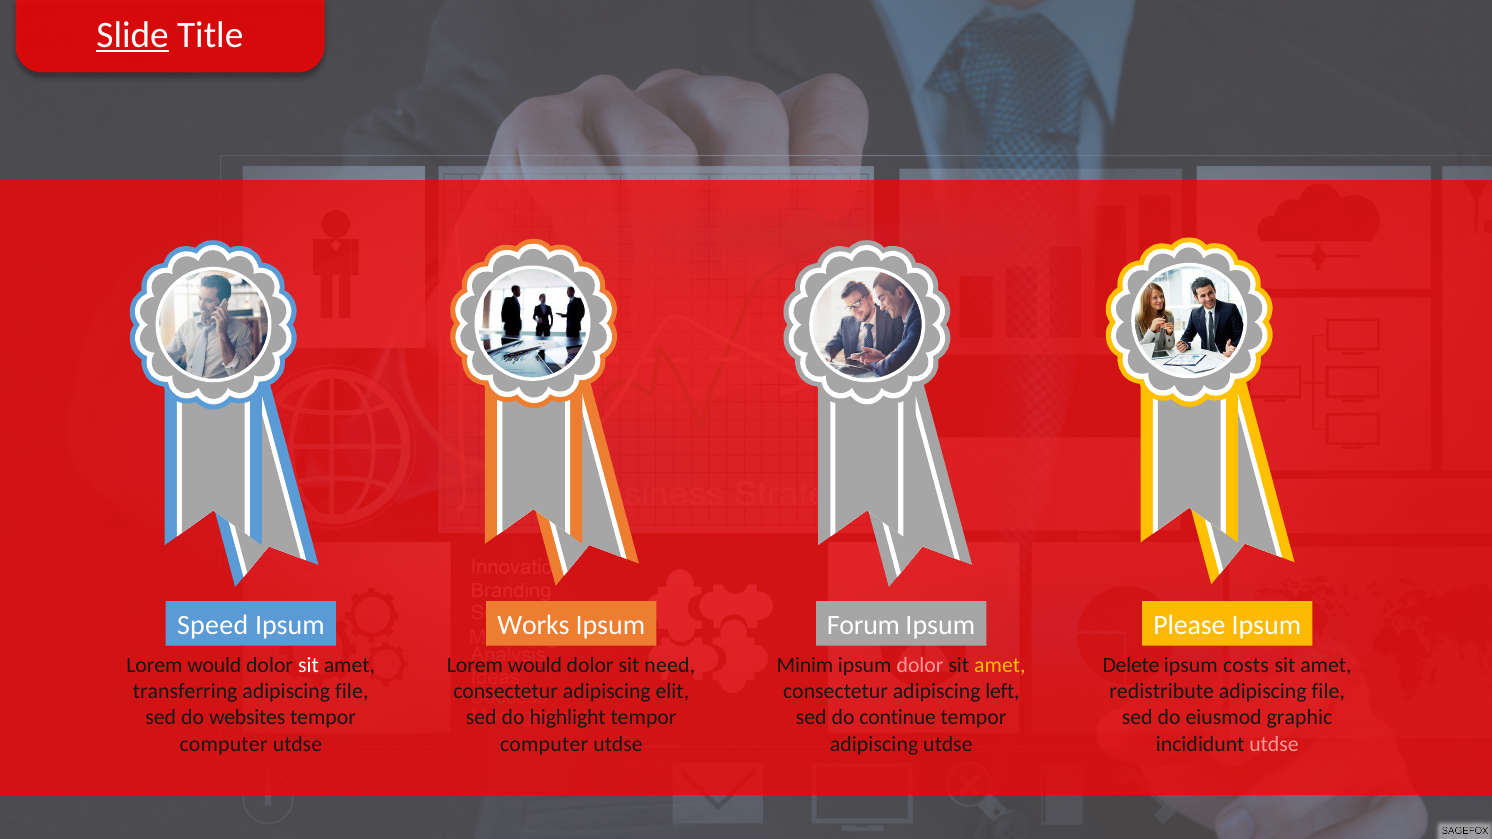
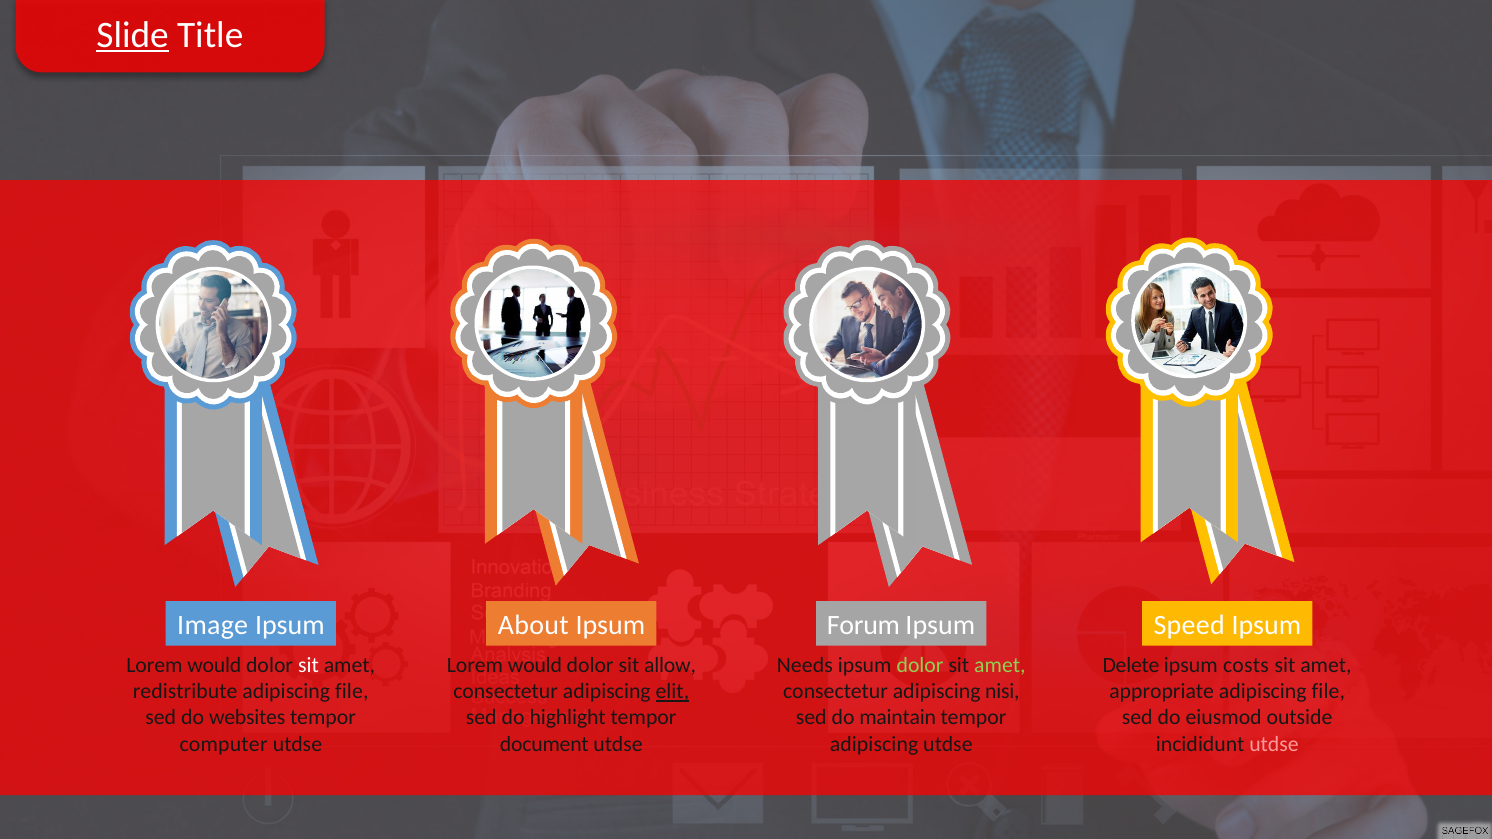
Speed: Speed -> Image
Works: Works -> About
Please: Please -> Speed
need: need -> allow
Minim: Minim -> Needs
dolor at (920, 666) colour: pink -> light green
amet at (1000, 666) colour: yellow -> light green
transferring: transferring -> redistribute
elit underline: none -> present
left: left -> nisi
redistribute: redistribute -> appropriate
continue: continue -> maintain
graphic: graphic -> outside
computer at (544, 744): computer -> document
